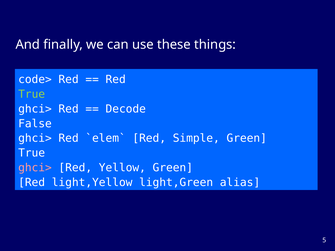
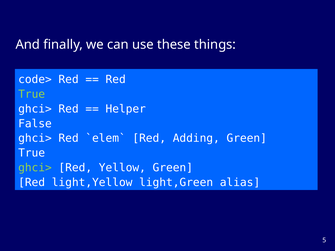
Decode: Decode -> Helper
Simple: Simple -> Adding
ghci> at (35, 168) colour: pink -> light green
